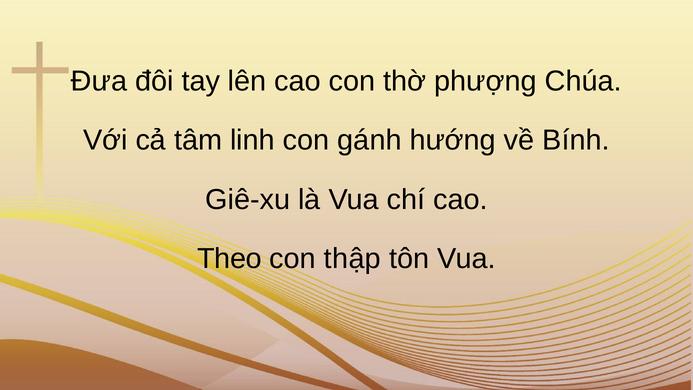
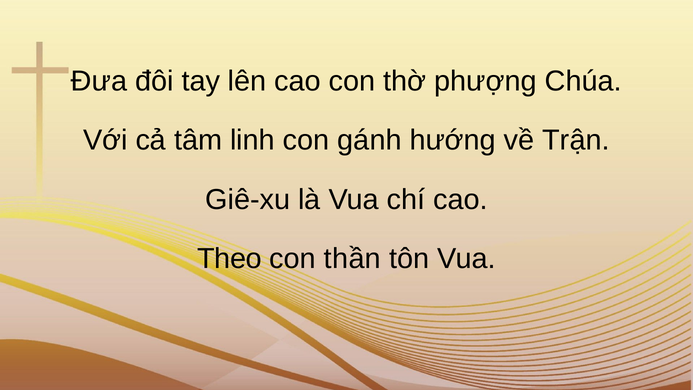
Bính: Bính -> Trận
thập: thập -> thần
